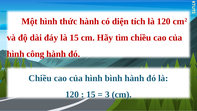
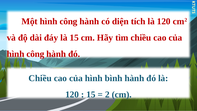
Một hình thức: thức -> công
3: 3 -> 2
